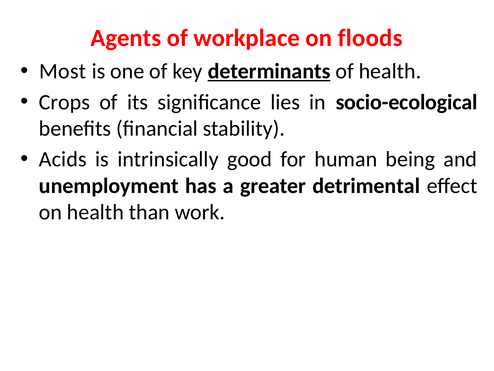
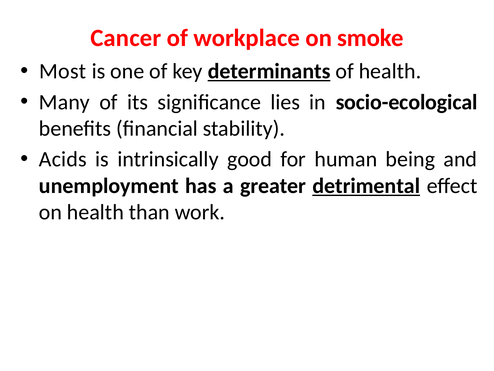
Agents: Agents -> Cancer
floods: floods -> smoke
Crops: Crops -> Many
detrimental underline: none -> present
